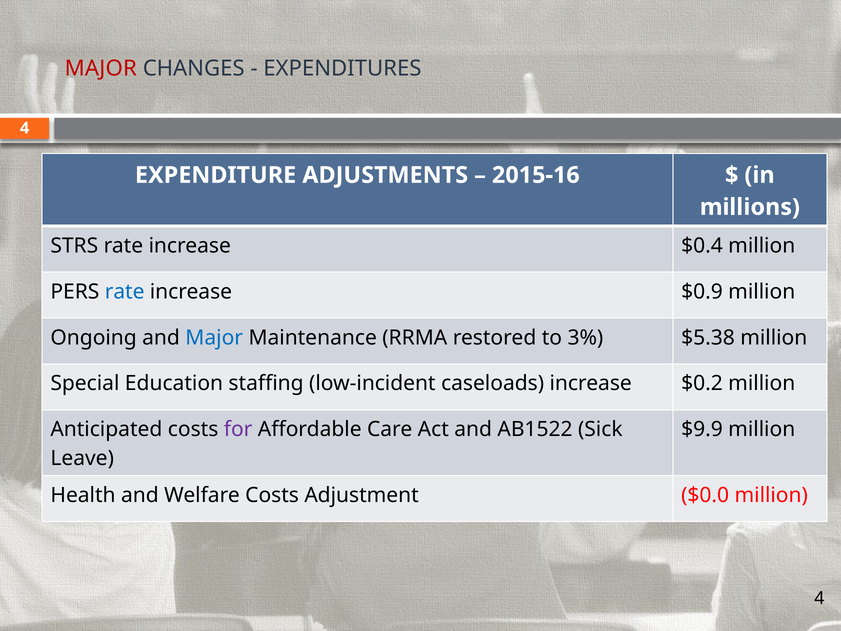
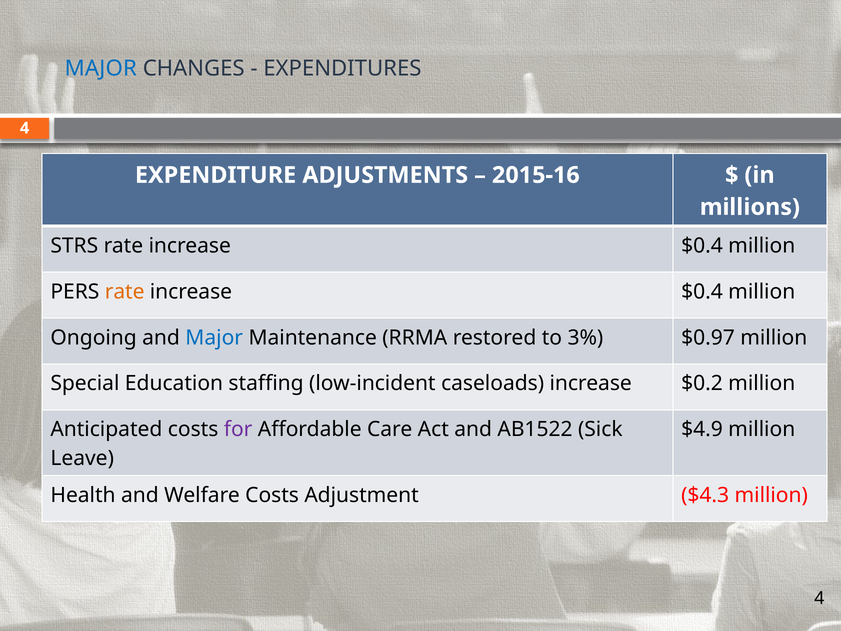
MAJOR at (101, 69) colour: red -> blue
rate at (125, 291) colour: blue -> orange
$0.9 at (702, 291): $0.9 -> $0.4
$5.38: $5.38 -> $0.97
$9.9: $9.9 -> $4.9
$0.0: $0.0 -> $4.3
